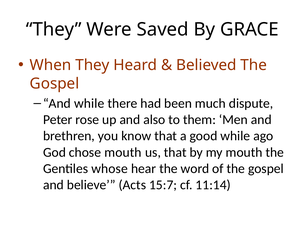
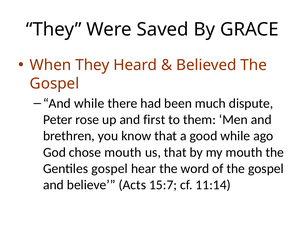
also: also -> first
Gentiles whose: whose -> gospel
